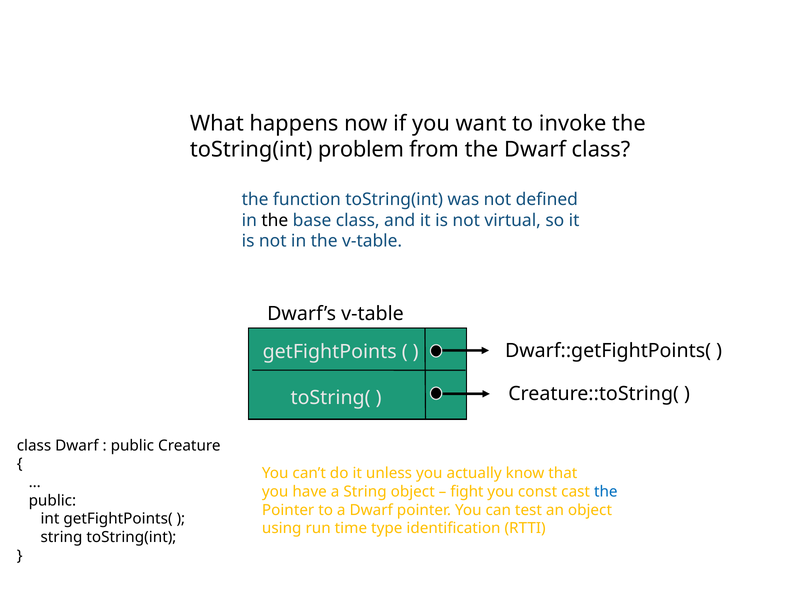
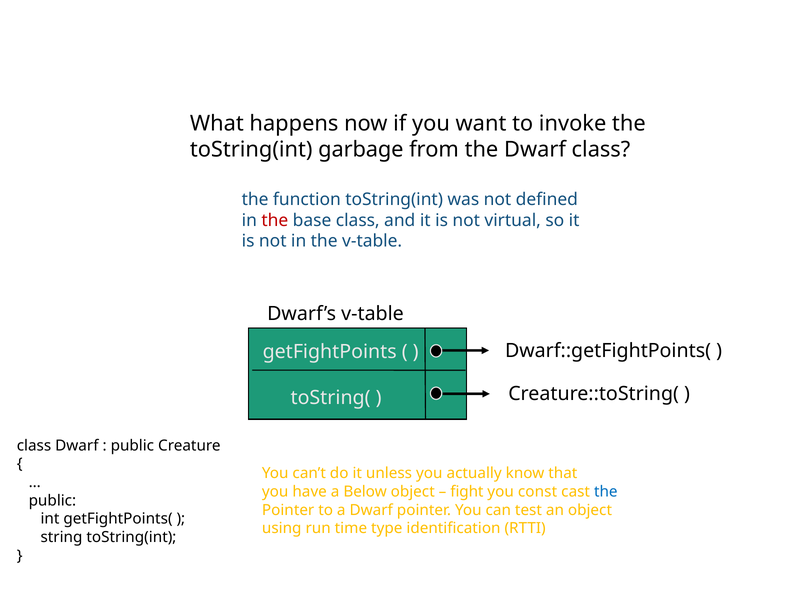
problem: problem -> garbage
the at (275, 220) colour: black -> red
a String: String -> Below
